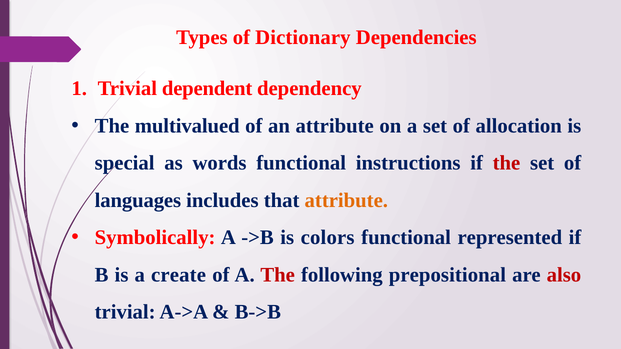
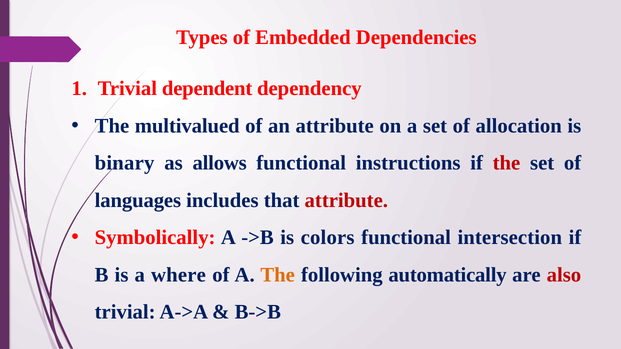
Dictionary: Dictionary -> Embedded
special: special -> binary
words: words -> allows
attribute at (346, 200) colour: orange -> red
represented: represented -> intersection
create: create -> where
The at (278, 275) colour: red -> orange
prepositional: prepositional -> automatically
